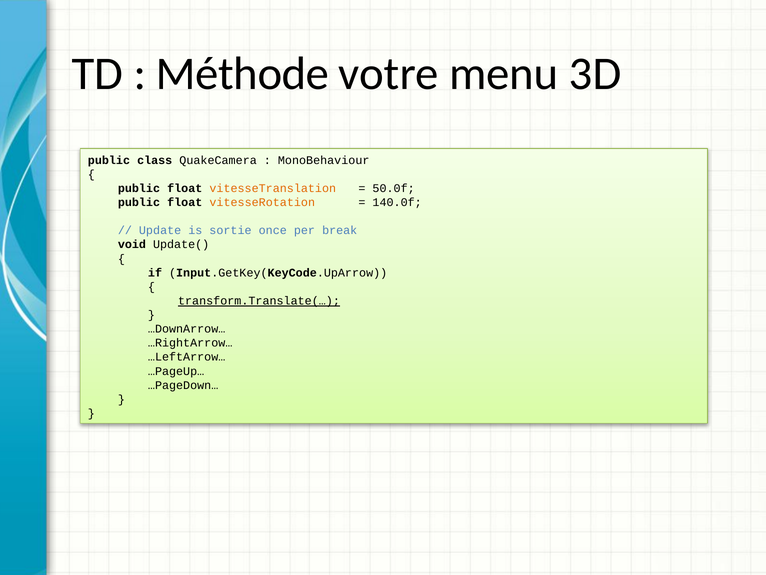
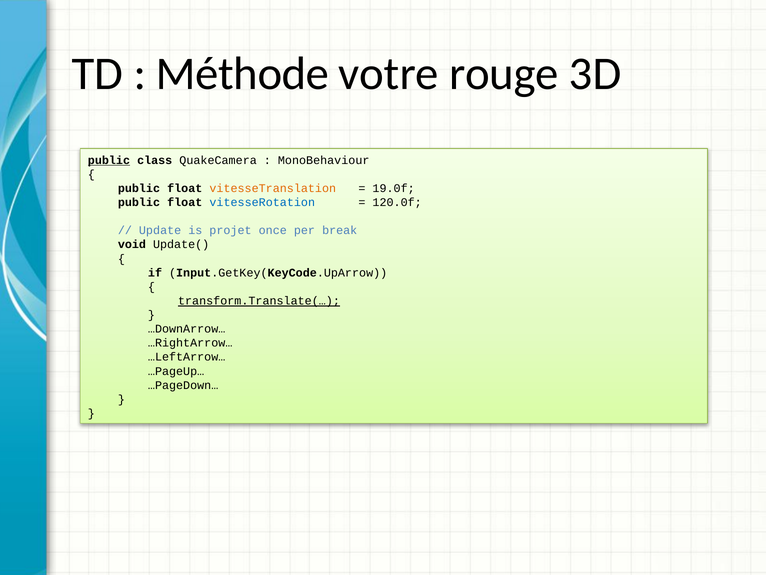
menu: menu -> rouge
public at (109, 160) underline: none -> present
50.0f: 50.0f -> 19.0f
vitesseRotation colour: orange -> blue
140.0f: 140.0f -> 120.0f
sortie: sortie -> projet
